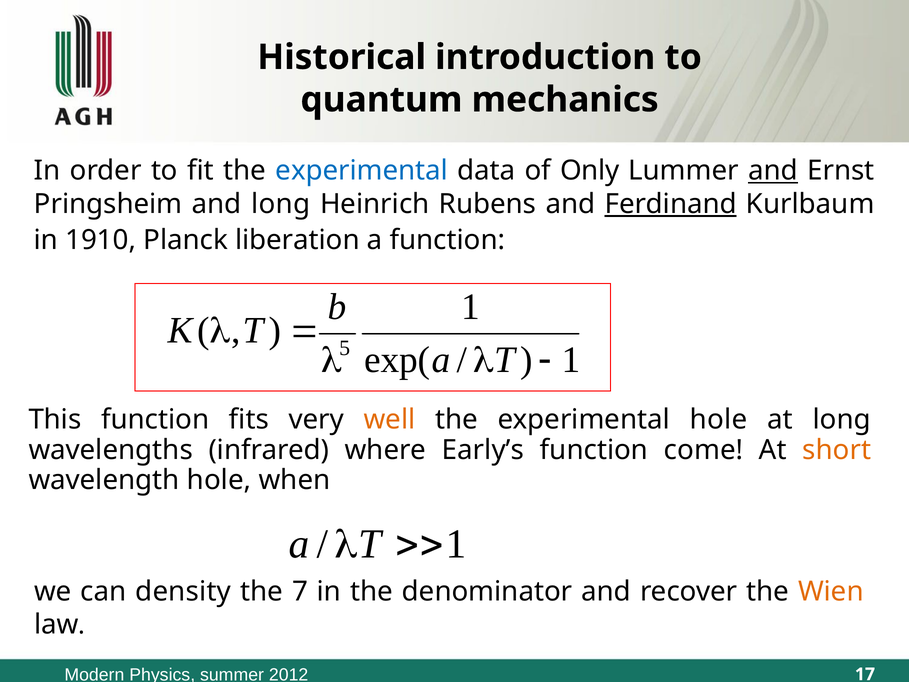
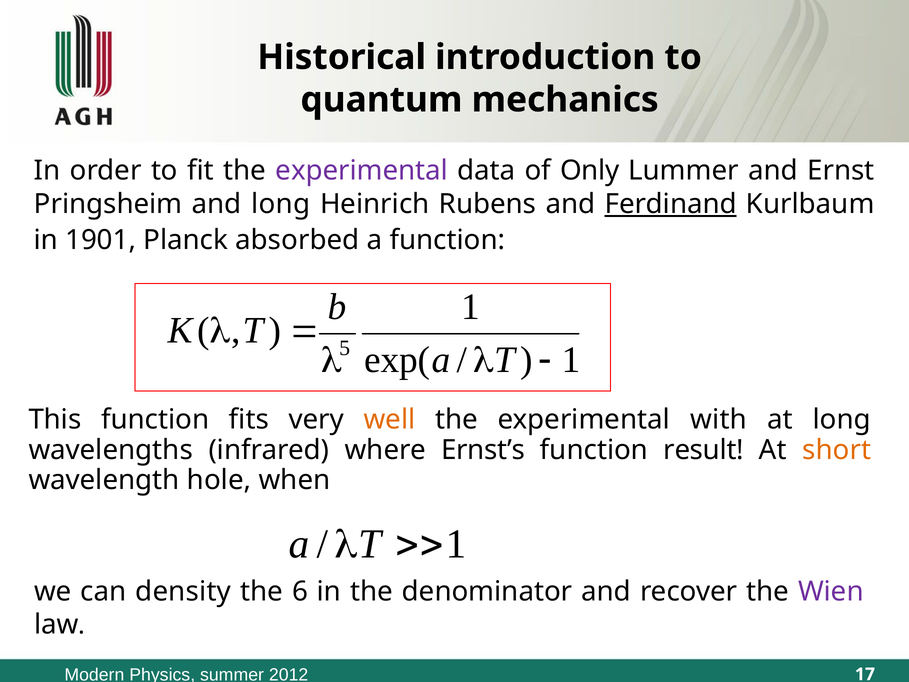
experimental at (362, 171) colour: blue -> purple
and at (773, 171) underline: present -> none
1910: 1910 -> 1901
liberation: liberation -> absorbed
experimental hole: hole -> with
Early’s: Early’s -> Ernst’s
come: come -> result
7: 7 -> 6
Wien colour: orange -> purple
